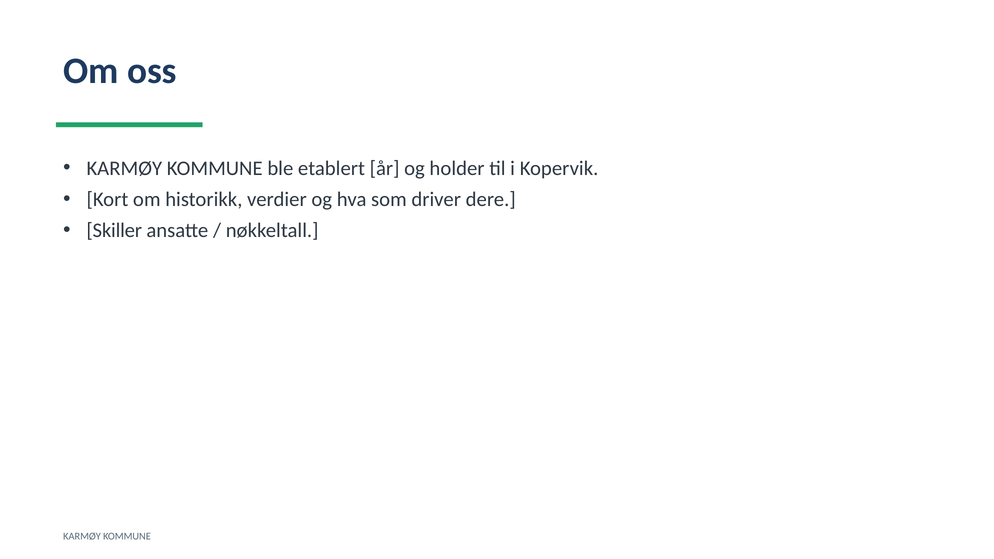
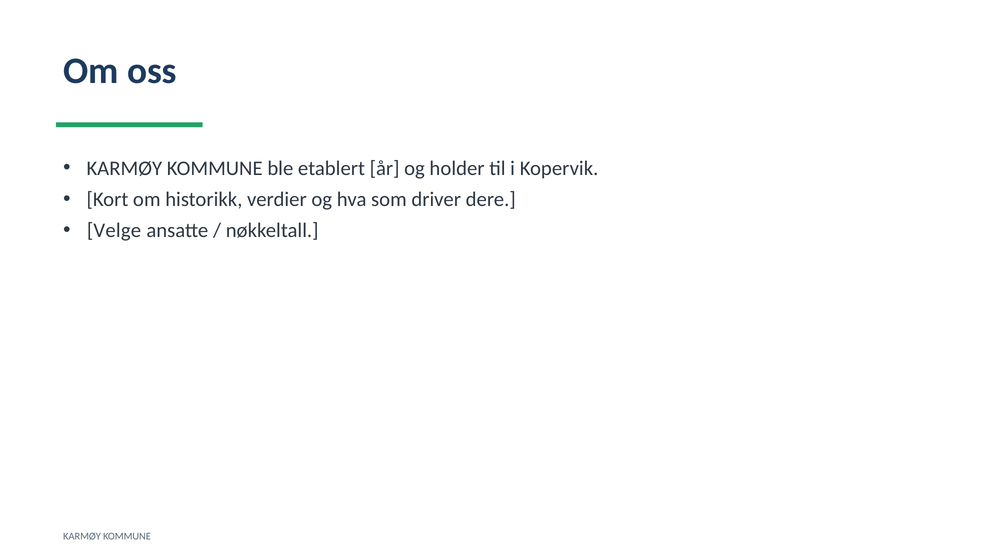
Skiller: Skiller -> Velge
